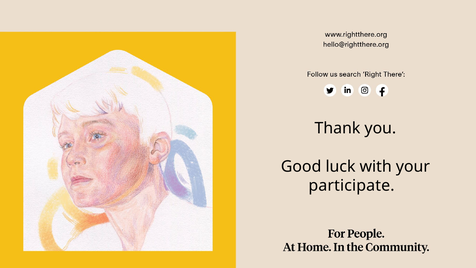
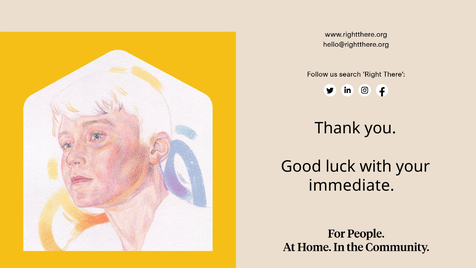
participate: participate -> immediate
